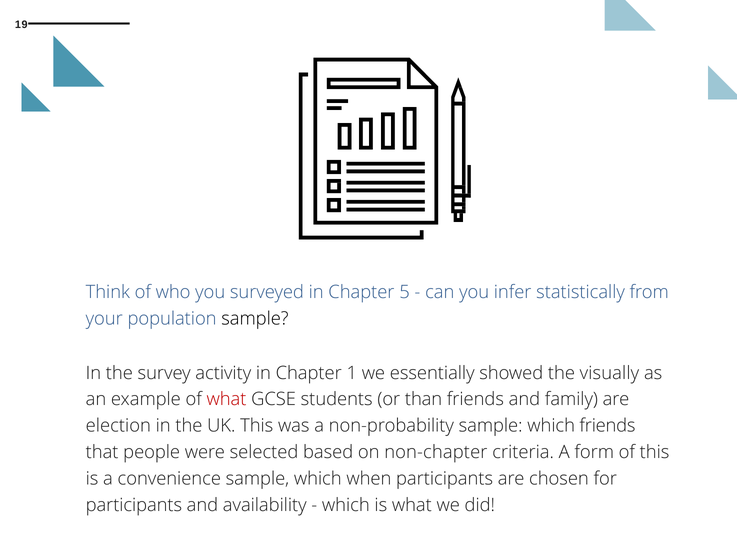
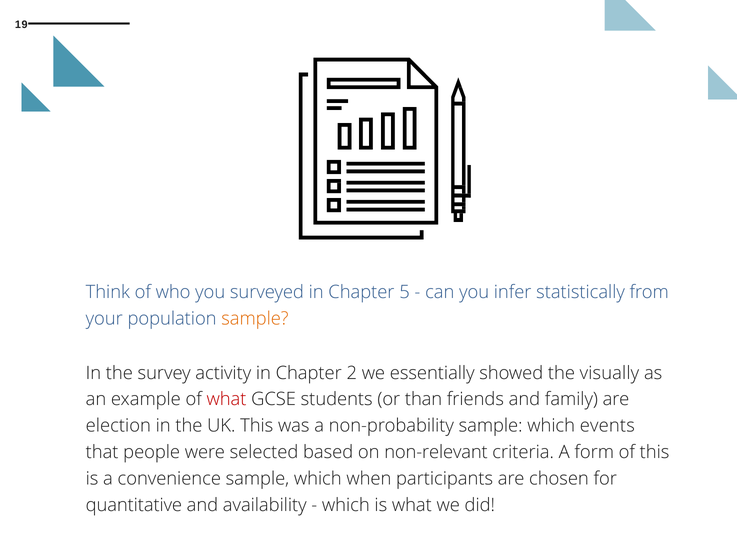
sample at (255, 319) colour: black -> orange
1: 1 -> 2
which friends: friends -> events
non-chapter: non-chapter -> non-relevant
participants at (134, 505): participants -> quantitative
